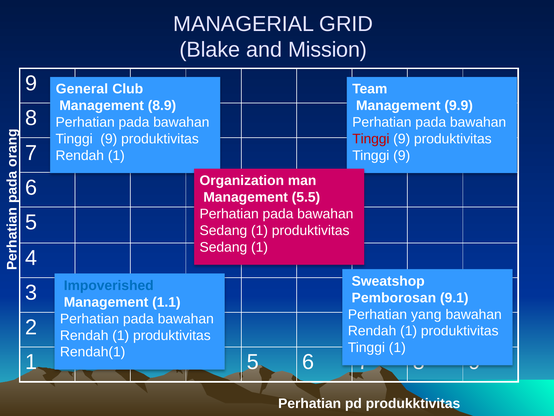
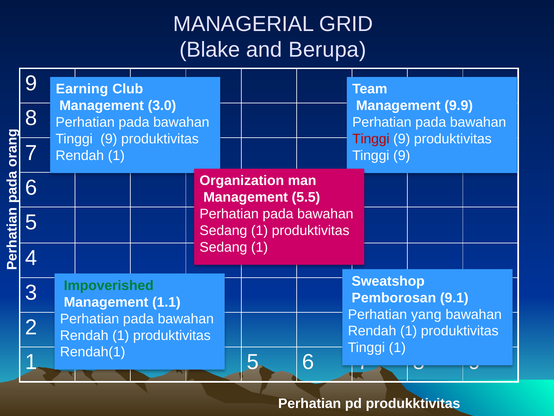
Mission: Mission -> Berupa
General: General -> Earning
8.9: 8.9 -> 3.0
Impoverished colour: blue -> green
